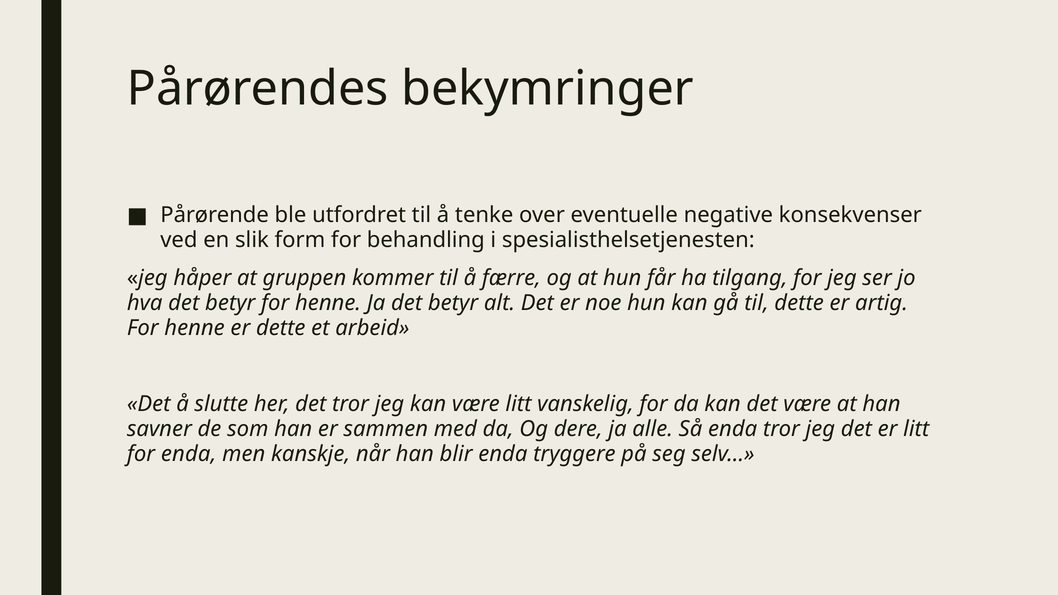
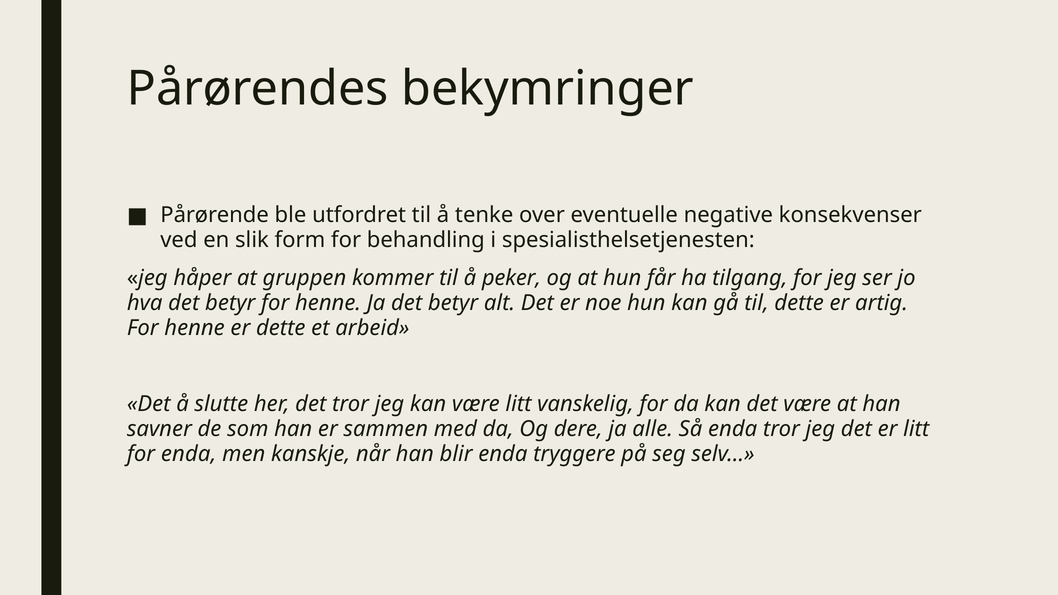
færre: færre -> peker
